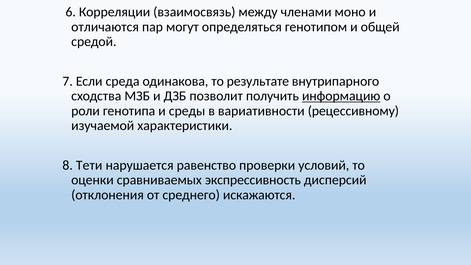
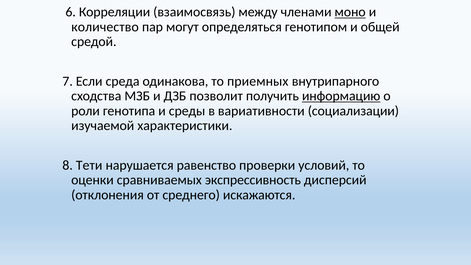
моно underline: none -> present
отличаются: отличаются -> количество
результате: результате -> приемных
рецессивному: рецессивному -> социализации
